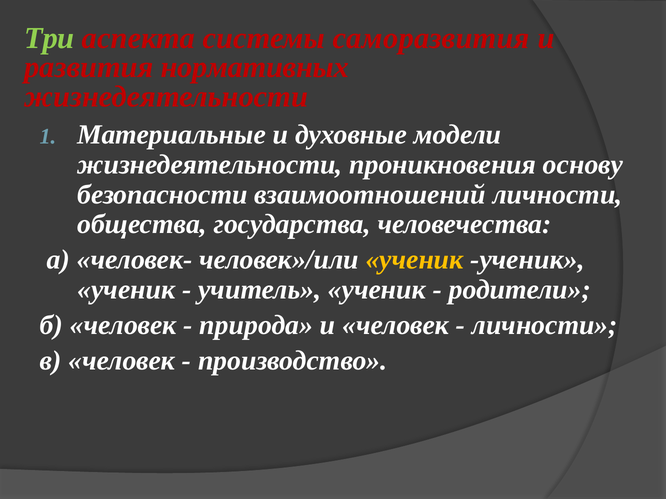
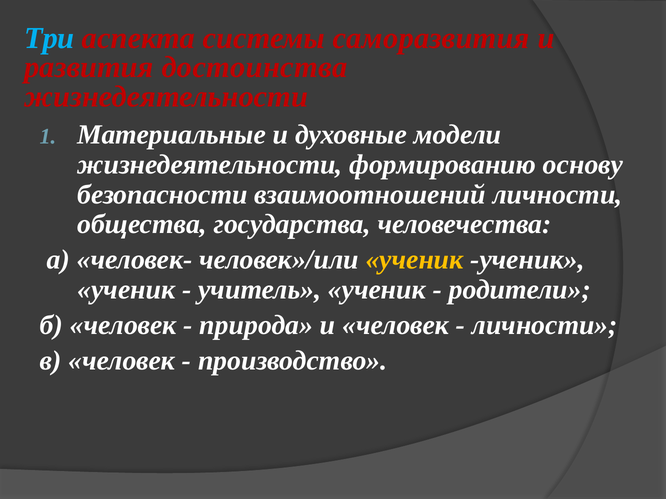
Три colour: light green -> light blue
нормативных: нормативных -> достоинства
проникновения: проникновения -> формированию
